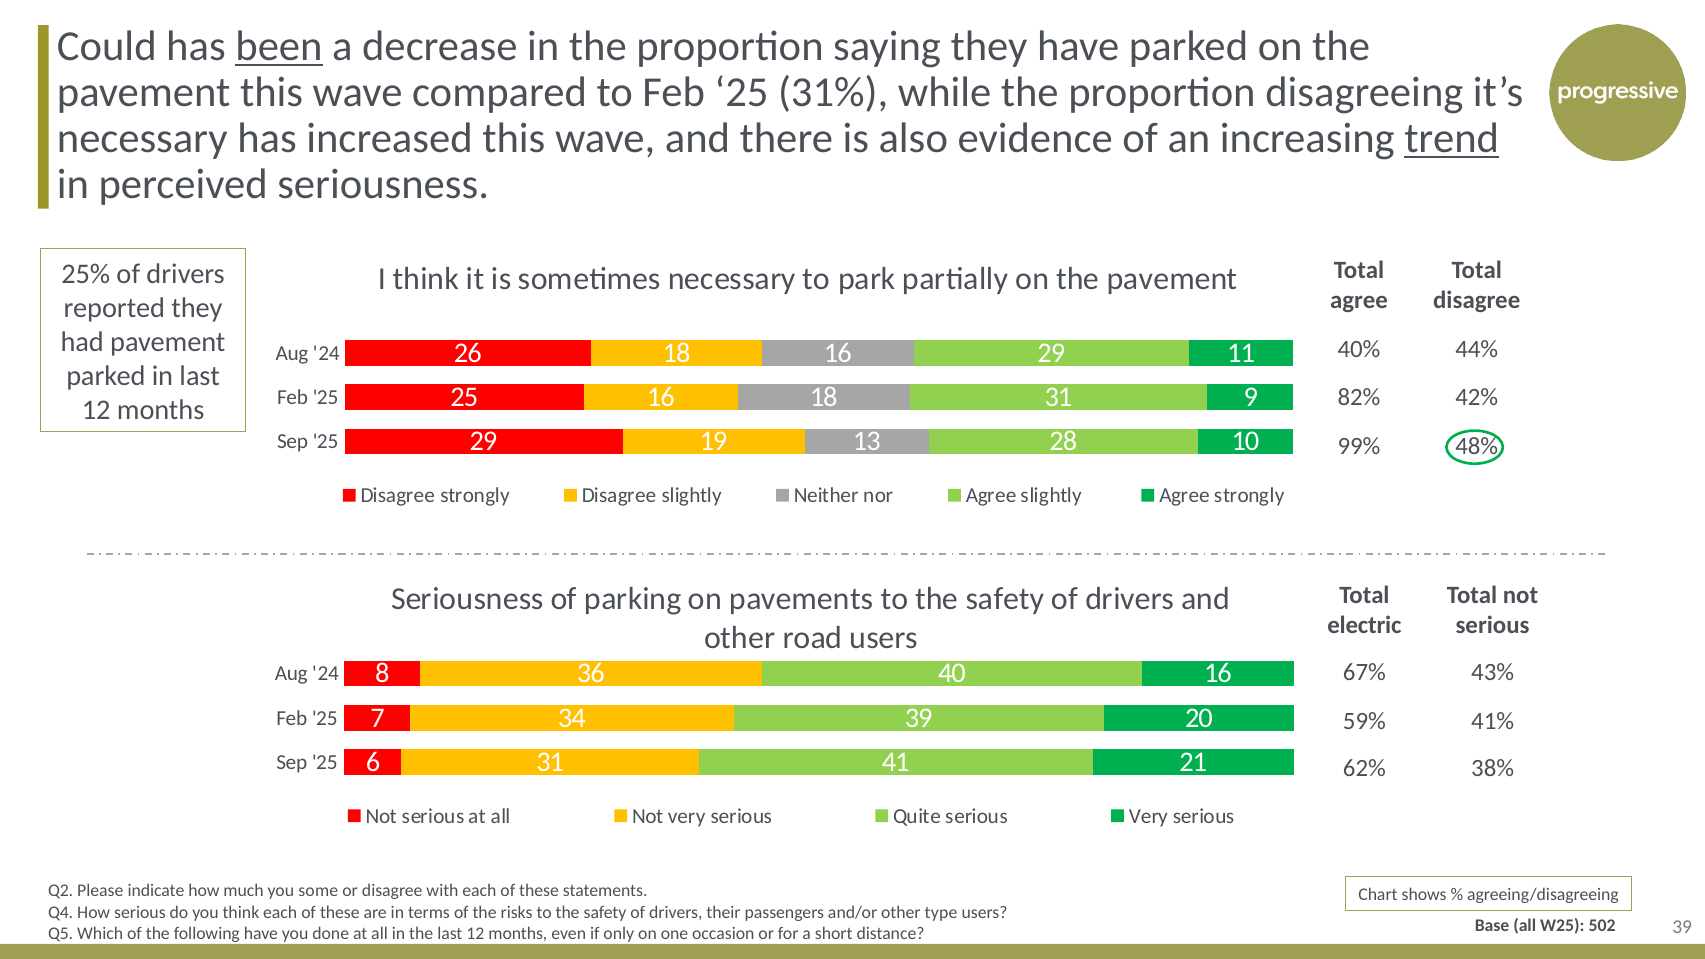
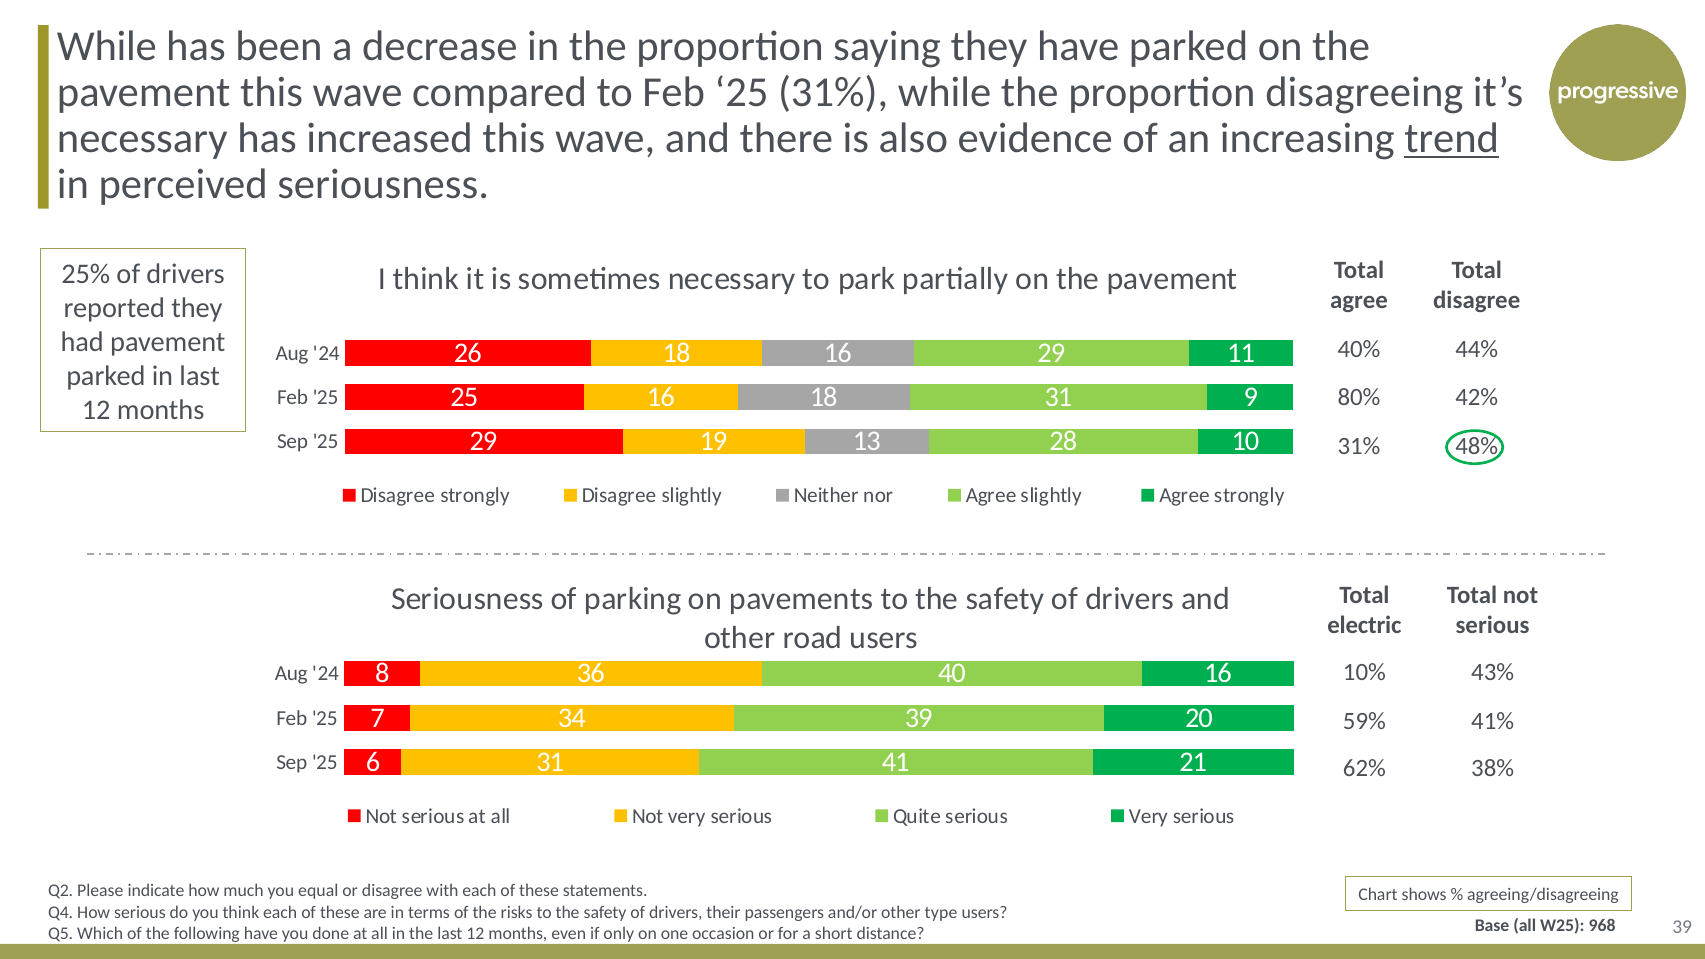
Could at (107, 47): Could -> While
been underline: present -> none
82%: 82% -> 80%
99% at (1359, 446): 99% -> 31%
67%: 67% -> 10%
some: some -> equal
502: 502 -> 968
